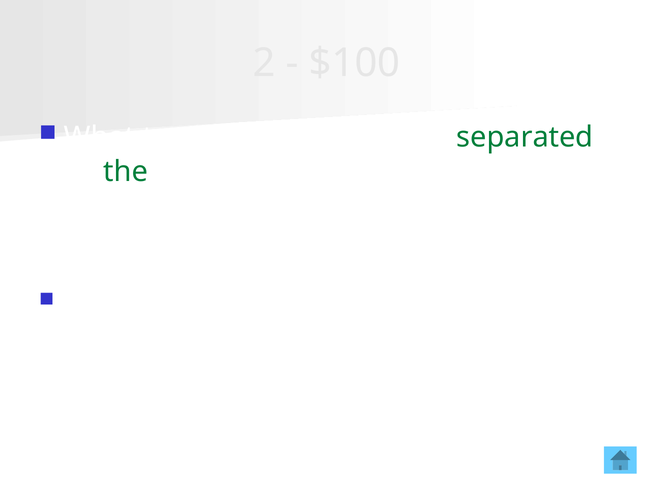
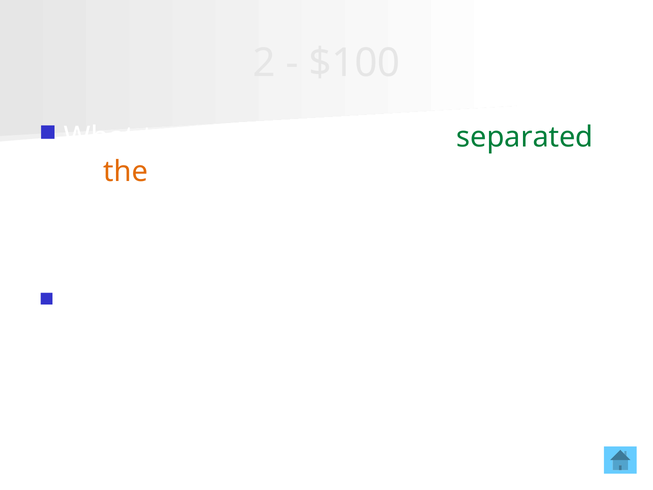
the colour: green -> orange
